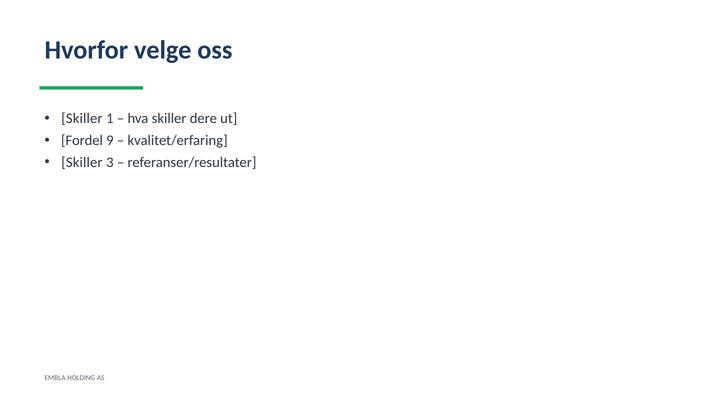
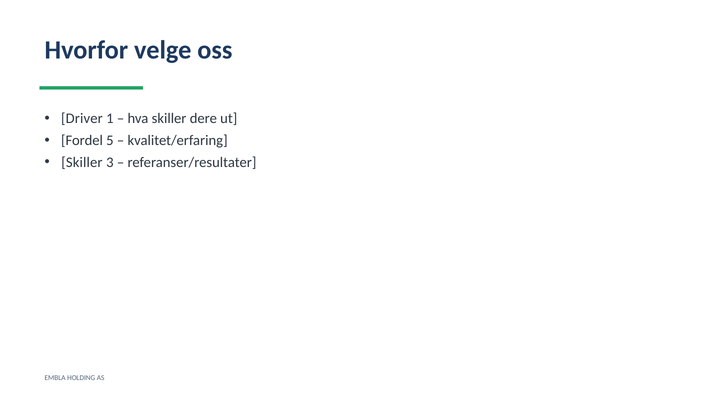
Skiller at (82, 119): Skiller -> Driver
9: 9 -> 5
